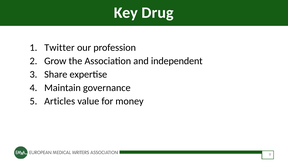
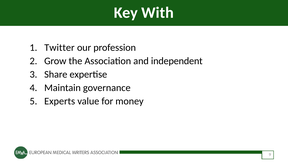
Drug: Drug -> With
Articles: Articles -> Experts
